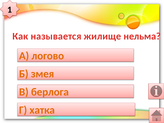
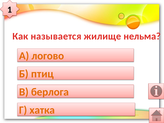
змея: змея -> птиц
